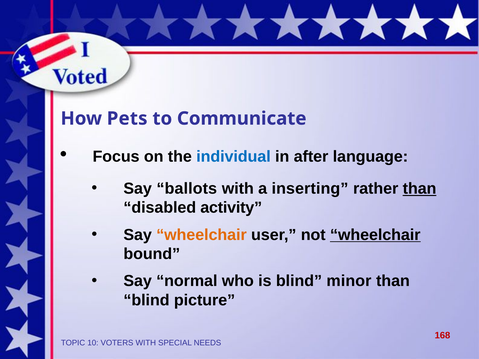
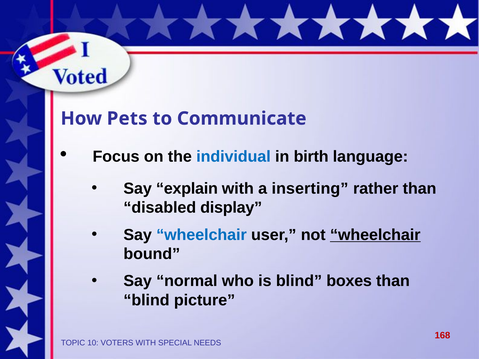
after: after -> birth
ballots: ballots -> explain
than at (420, 189) underline: present -> none
activity: activity -> display
wheelchair at (201, 235) colour: orange -> blue
minor: minor -> boxes
